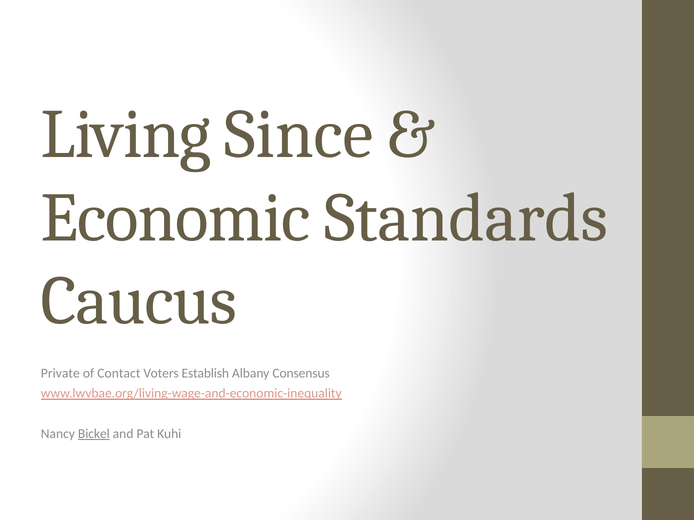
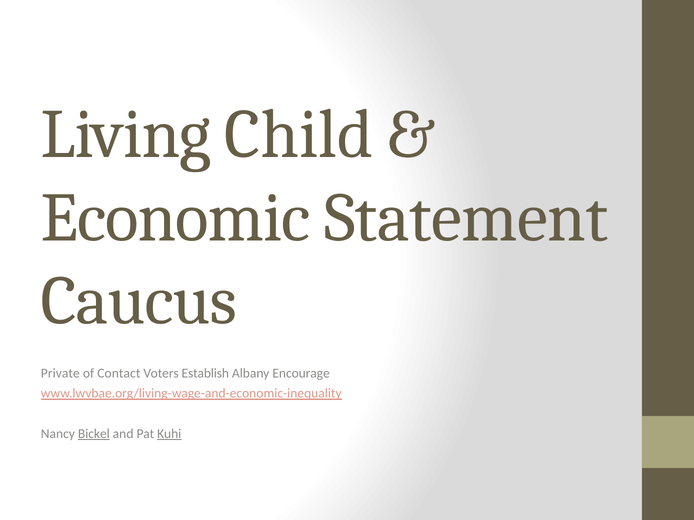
Since: Since -> Child
Standards: Standards -> Statement
Consensus: Consensus -> Encourage
Kuhi underline: none -> present
